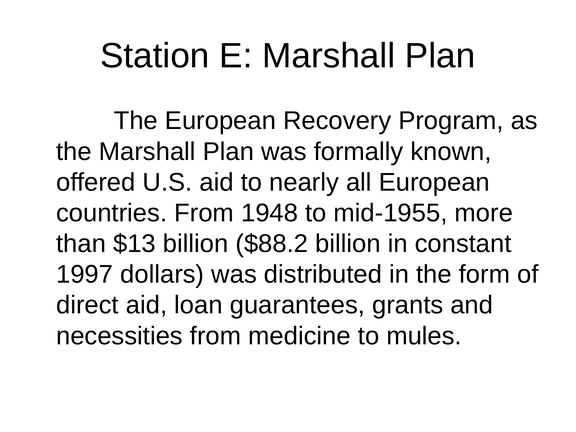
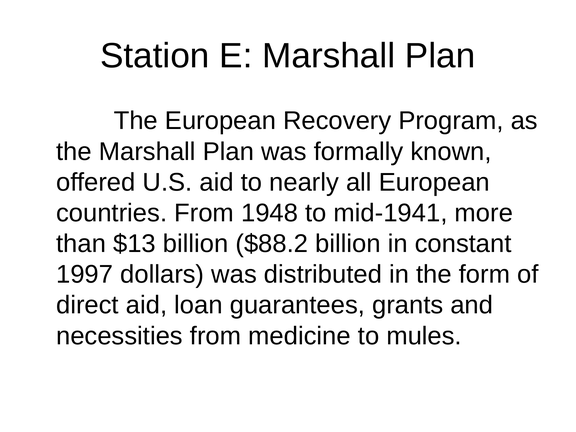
mid-1955: mid-1955 -> mid-1941
